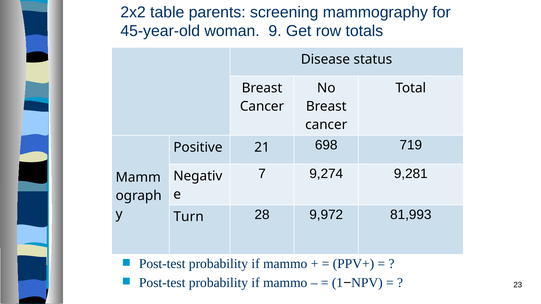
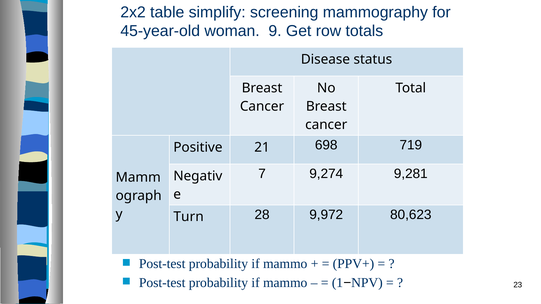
parents: parents -> simplify
81,993: 81,993 -> 80,623
